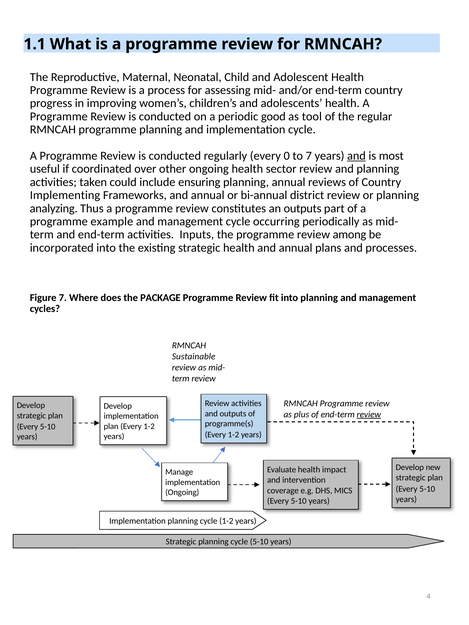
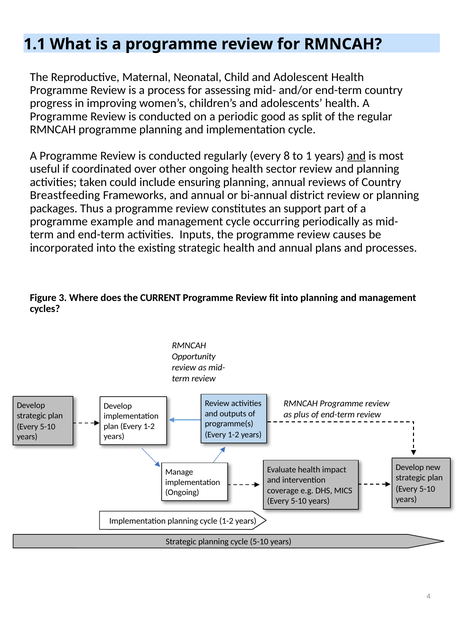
tool: tool -> split
0: 0 -> 8
to 7: 7 -> 1
Implementing: Implementing -> Breastfeeding
analyzing: analyzing -> packages
an outputs: outputs -> support
among: among -> causes
Figure 7: 7 -> 3
PACKAGE: PACKAGE -> CURRENT
Sustainable: Sustainable -> Opportunity
review at (369, 415) underline: present -> none
